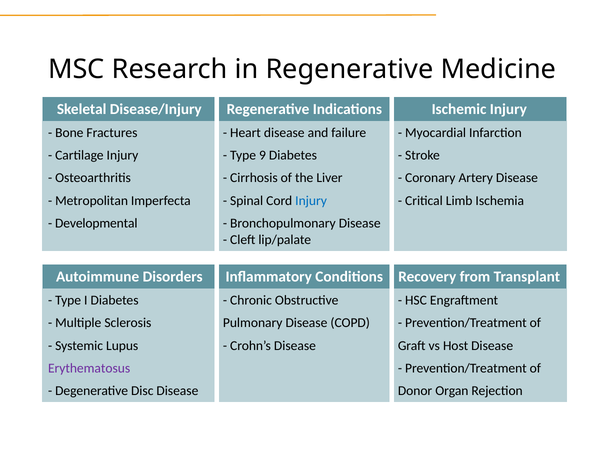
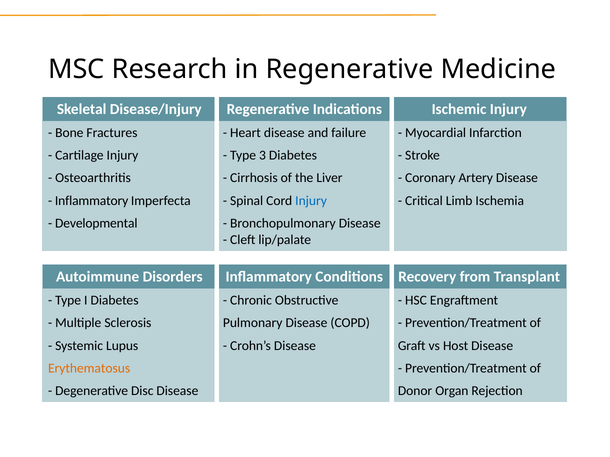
9: 9 -> 3
Metropolitan at (92, 201): Metropolitan -> Inflammatory
Erythematosus colour: purple -> orange
